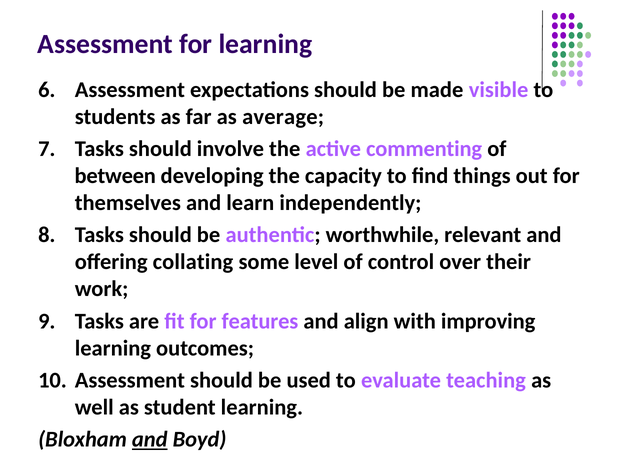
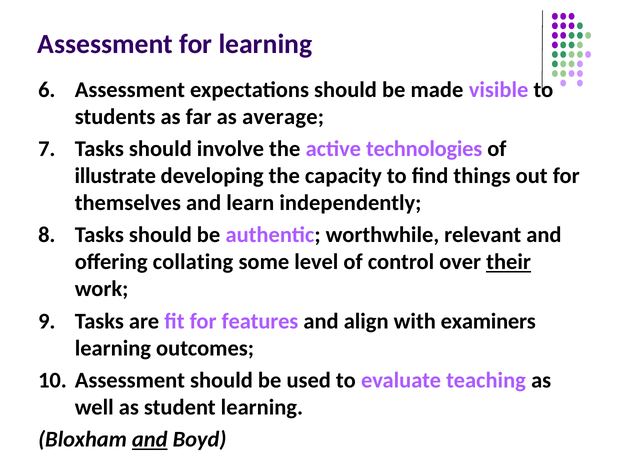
commenting: commenting -> technologies
between: between -> illustrate
their underline: none -> present
improving: improving -> examiners
